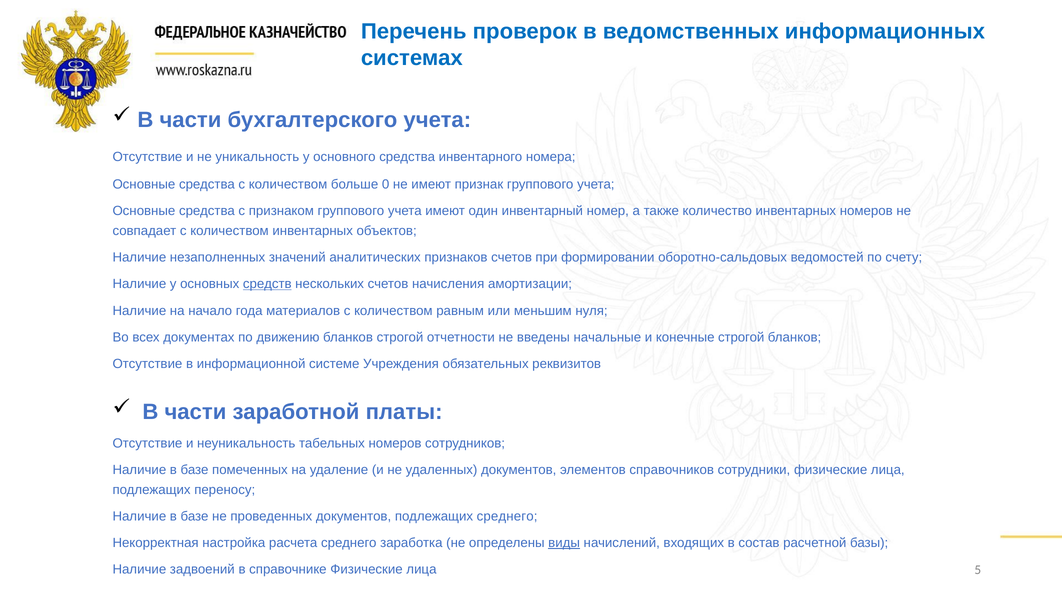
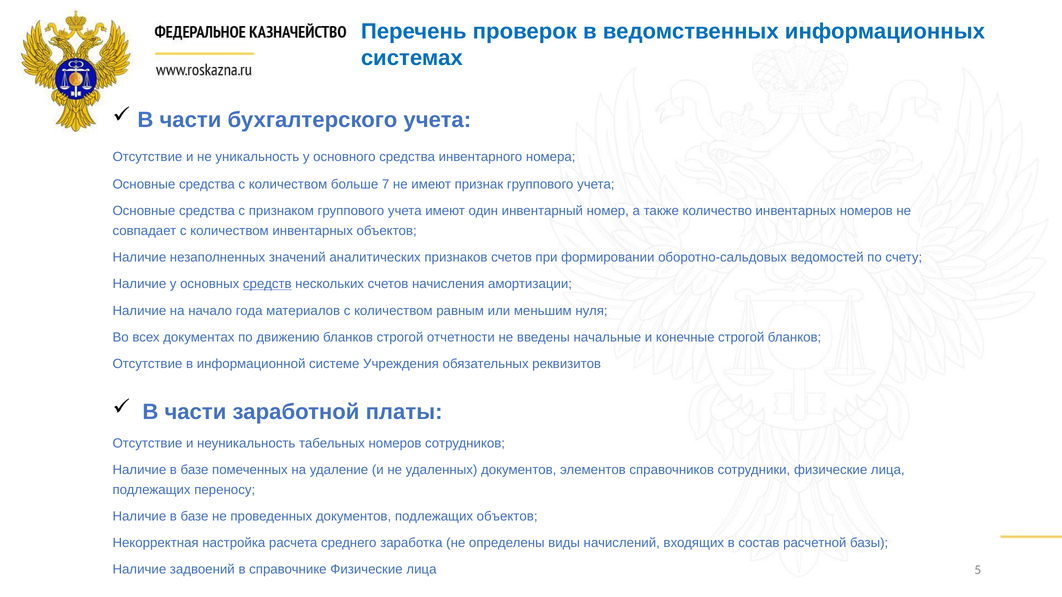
0: 0 -> 7
подлежащих среднего: среднего -> объектов
виды underline: present -> none
